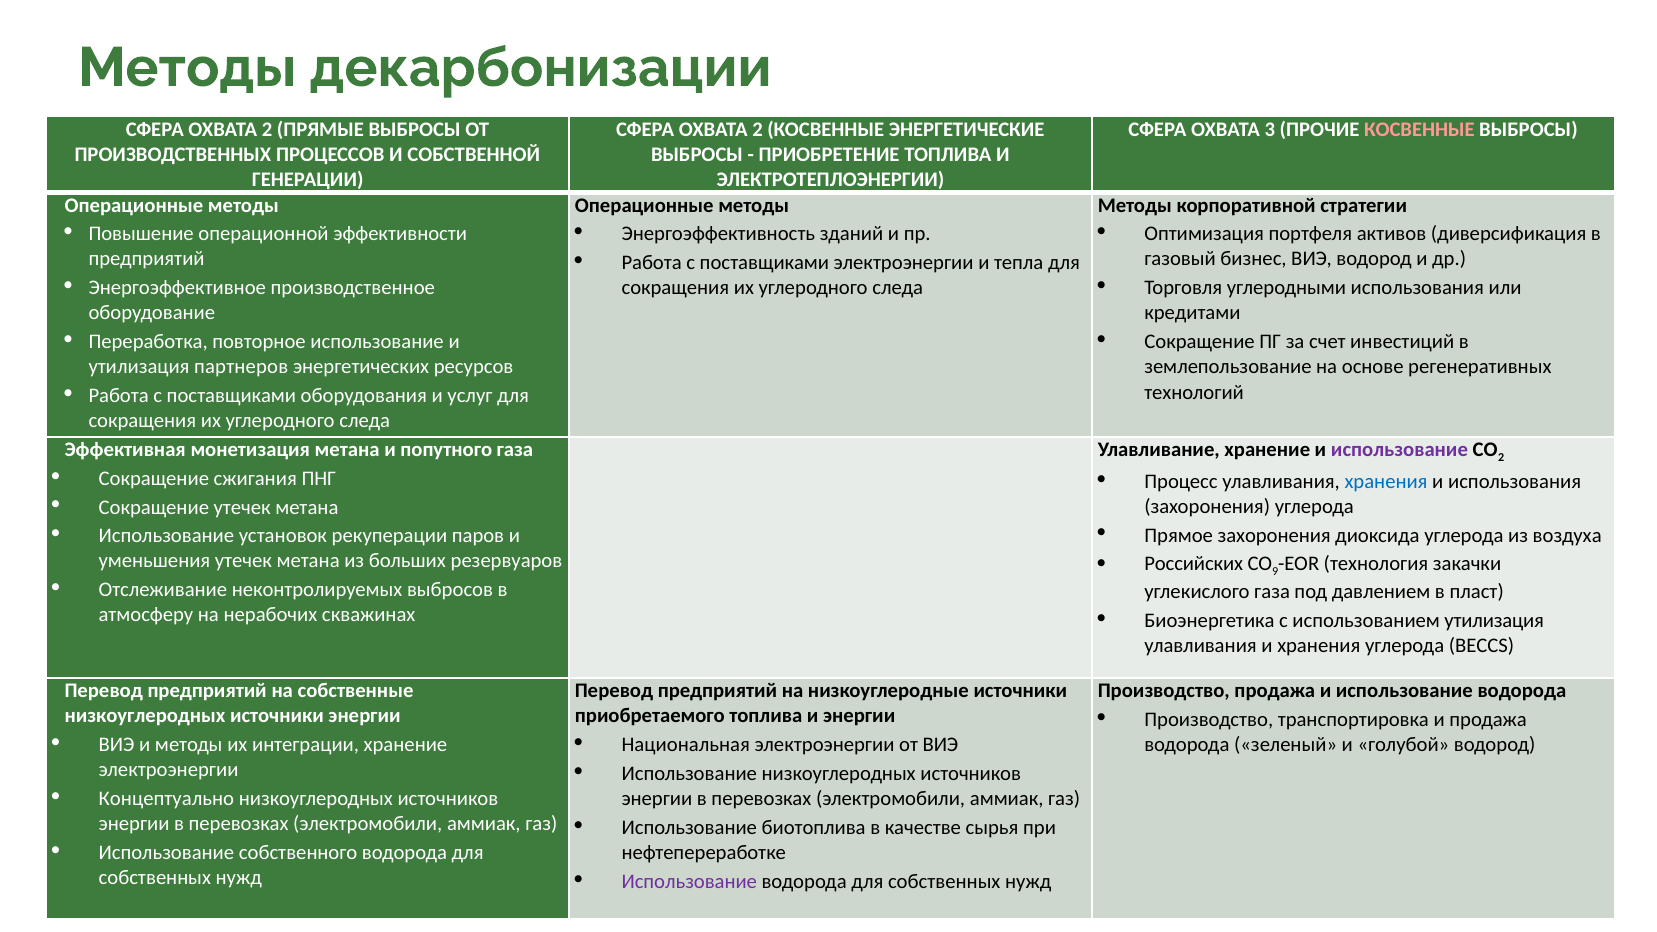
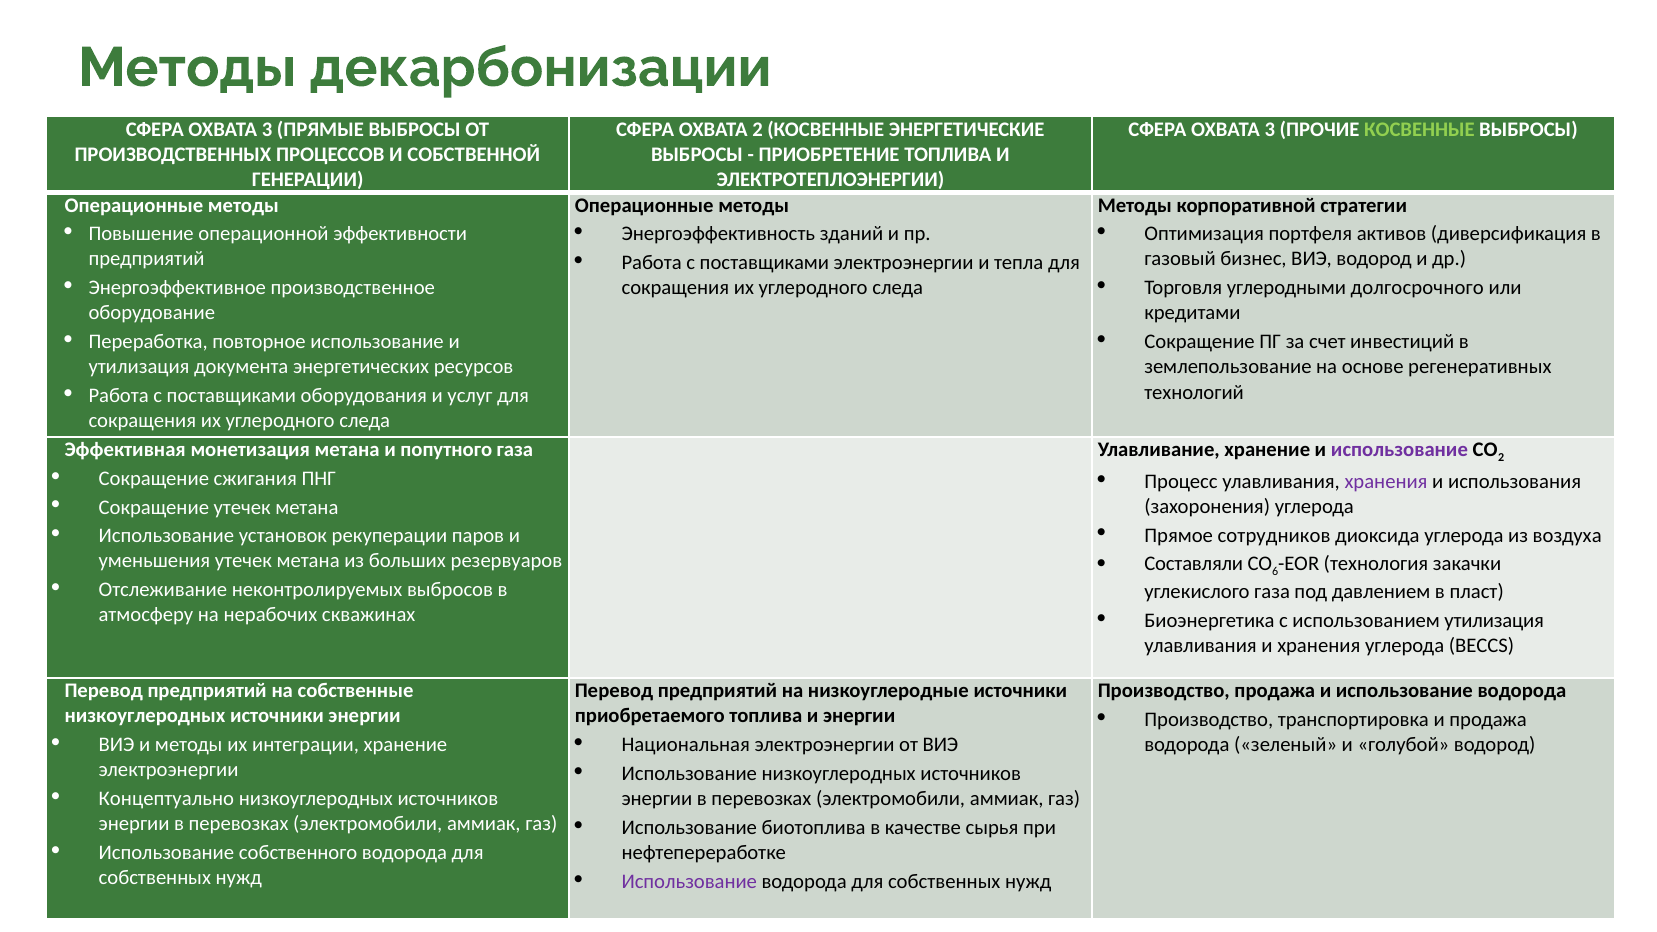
2 at (267, 129): 2 -> 3
КОСВЕННЫЕ at (1419, 129) colour: pink -> light green
углеродными использования: использования -> долгосрочного
партнеров: партнеров -> документа
хранения at (1386, 481) colour: blue -> purple
Прямое захоронения: захоронения -> сотрудников
Российских: Российских -> Составляли
9: 9 -> 6
